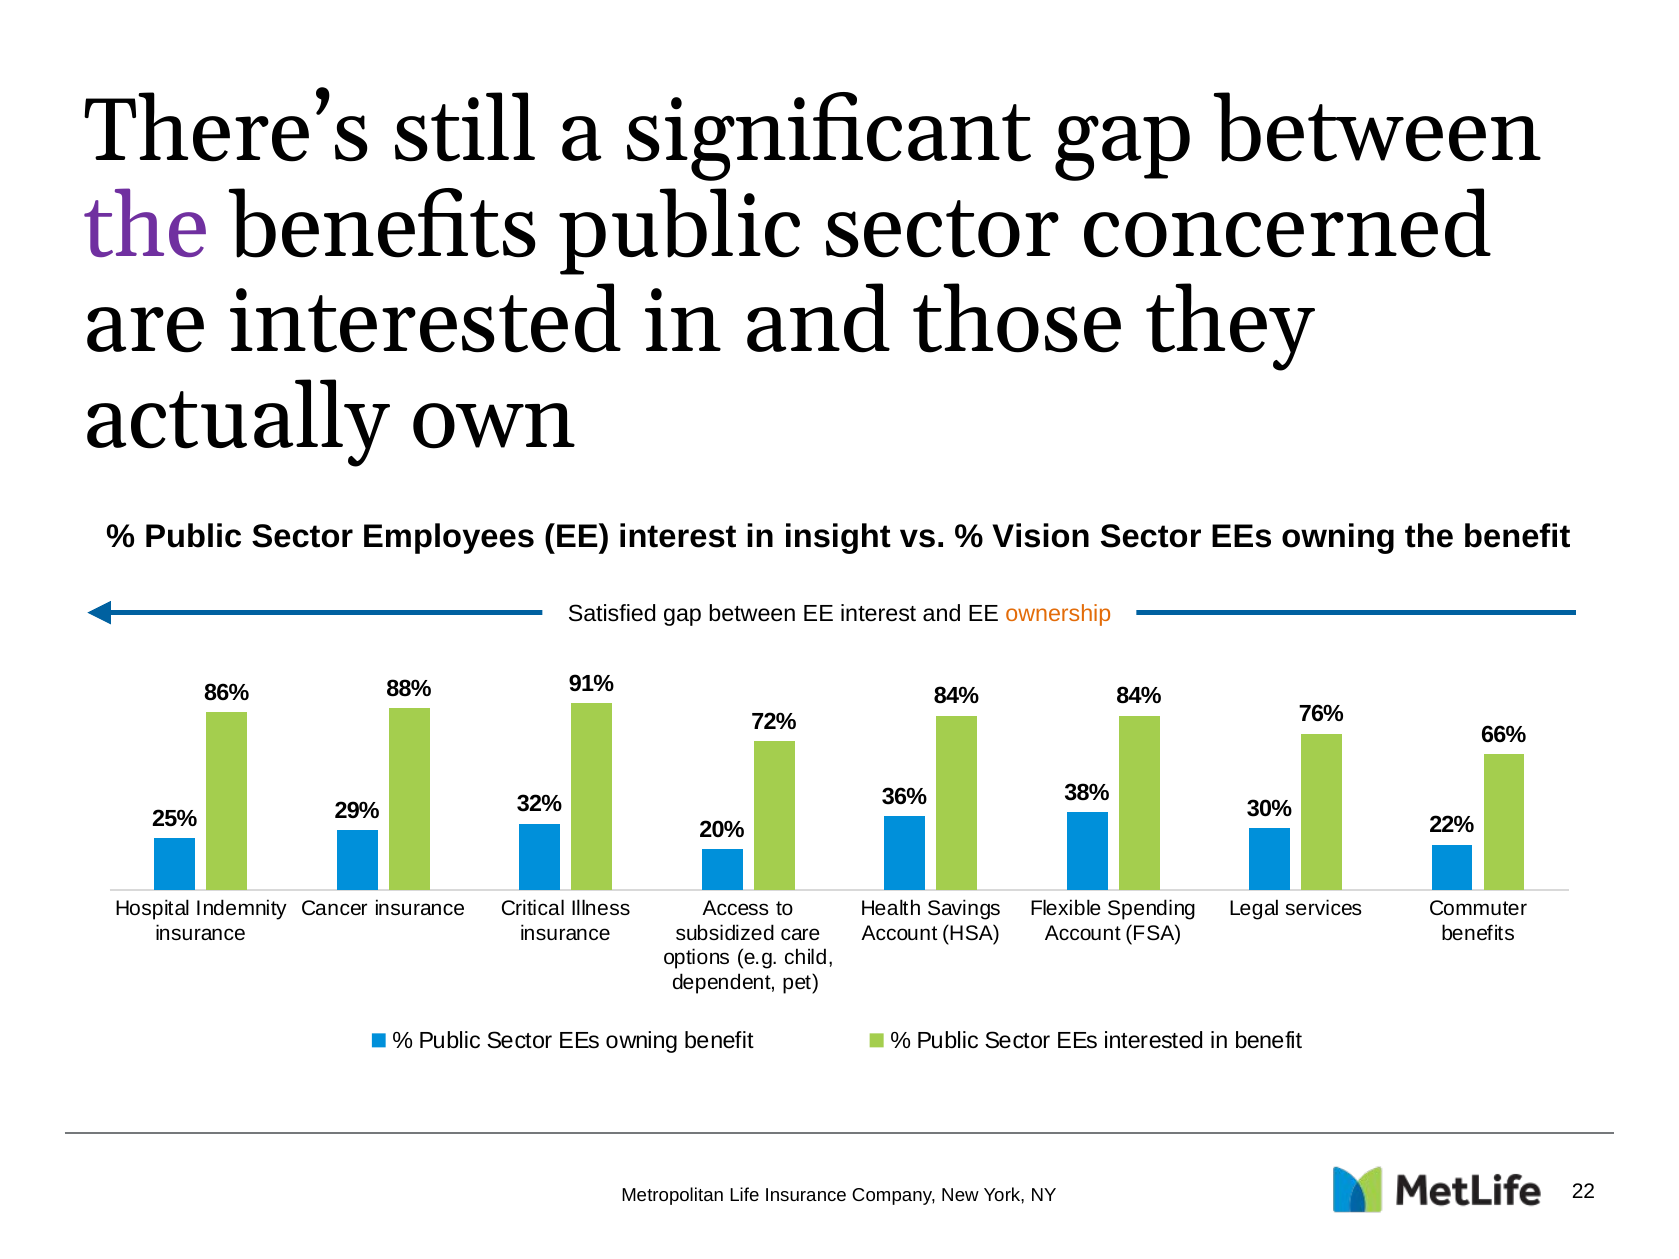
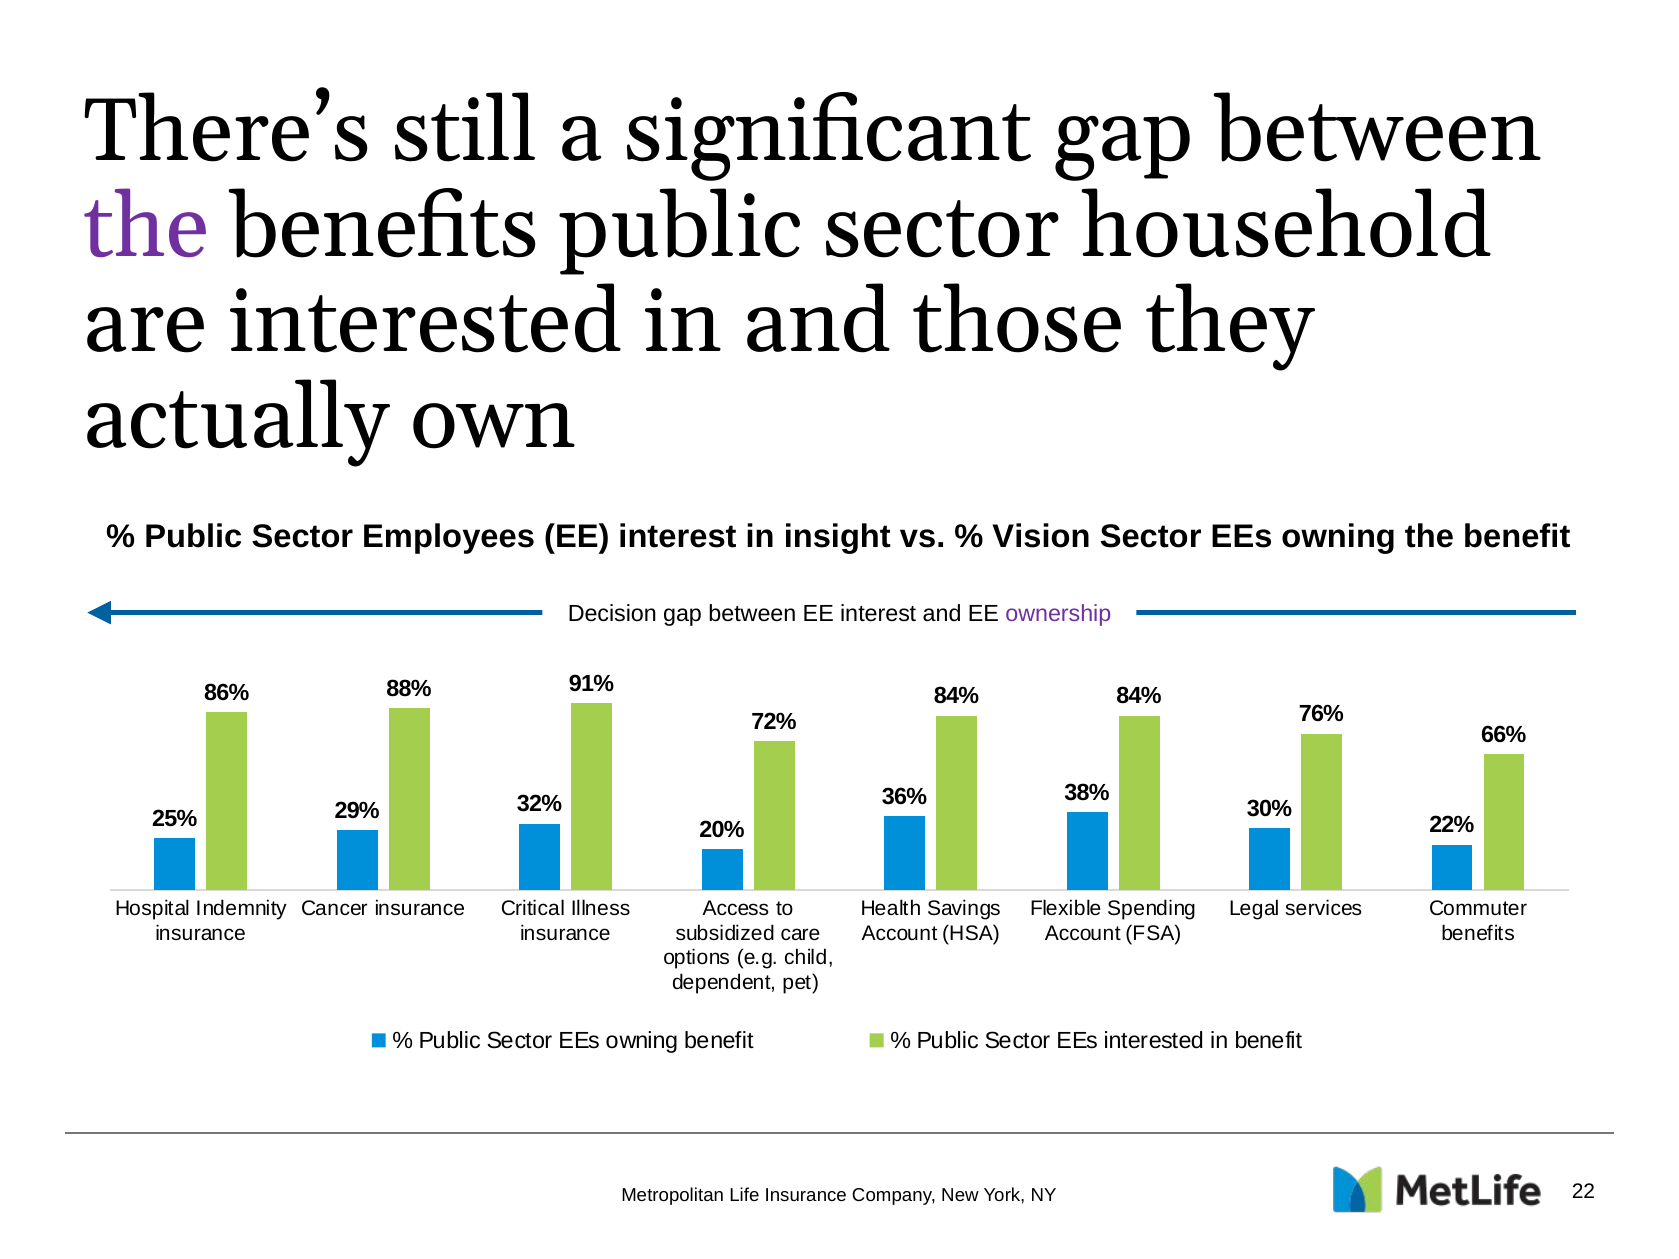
concerned: concerned -> household
Satisfied: Satisfied -> Decision
ownership colour: orange -> purple
